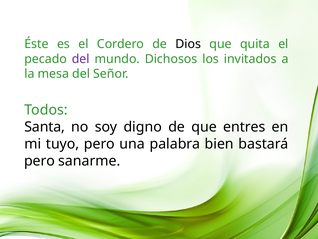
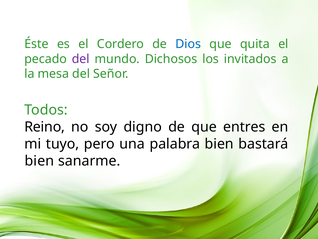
Dios colour: black -> blue
Santa: Santa -> Reino
pero at (40, 161): pero -> bien
